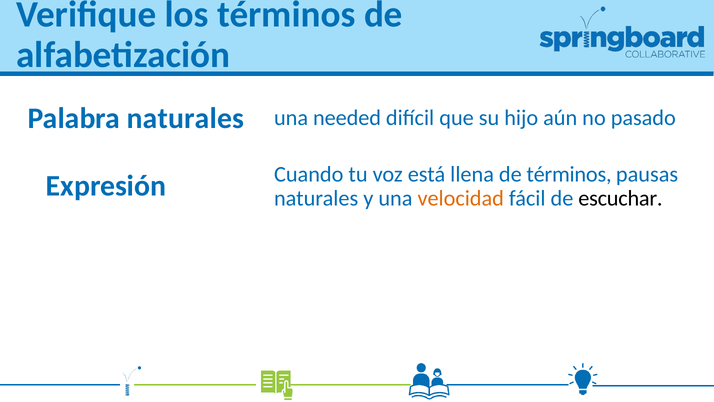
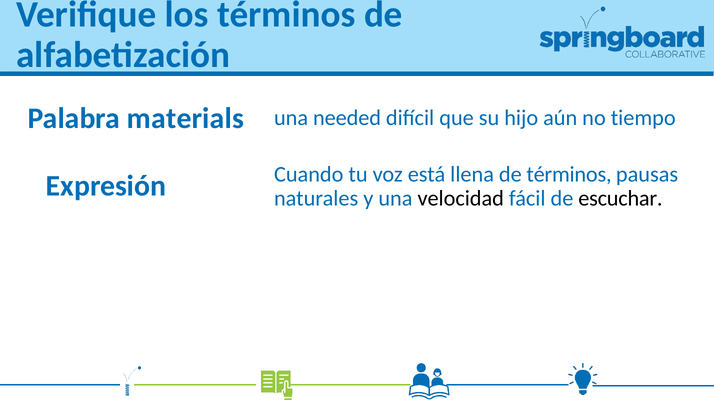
Palabra naturales: naturales -> materials
pasado: pasado -> tiempo
velocidad colour: orange -> black
